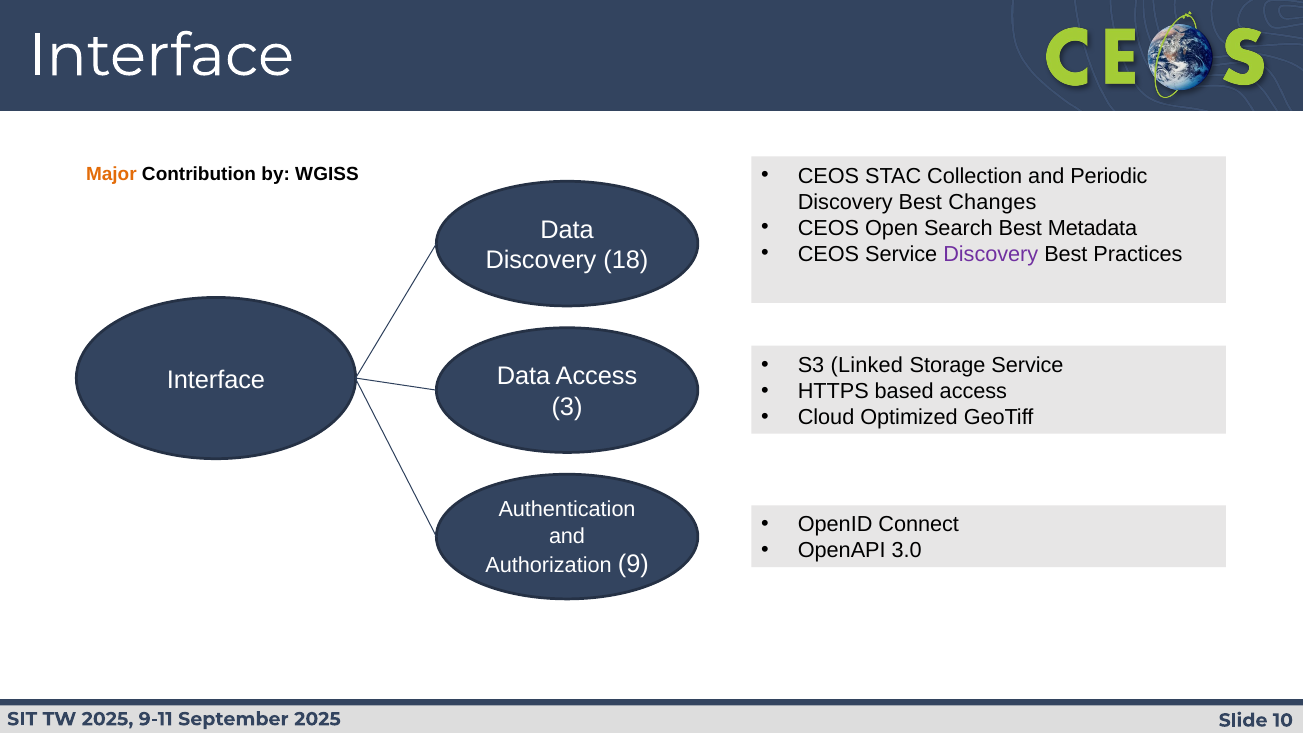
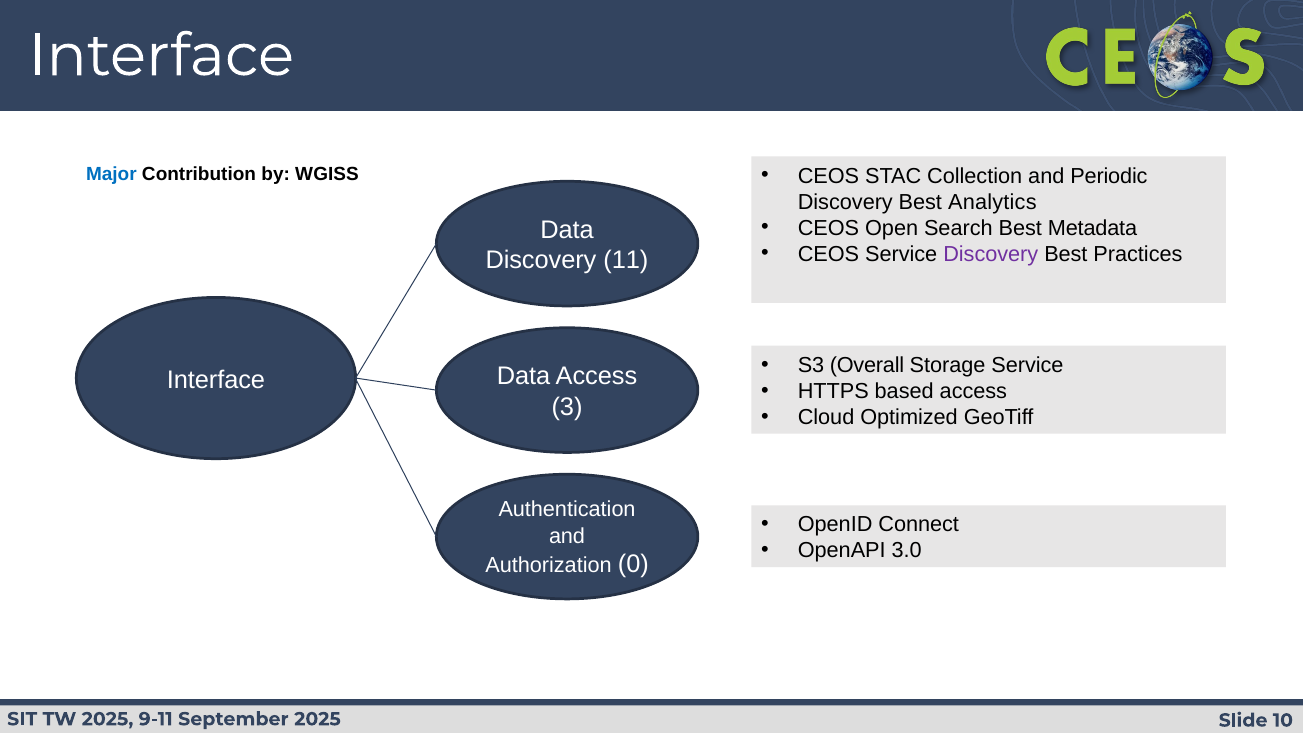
Major colour: orange -> blue
Changes: Changes -> Analytics
18: 18 -> 11
Linked: Linked -> Overall
9: 9 -> 0
